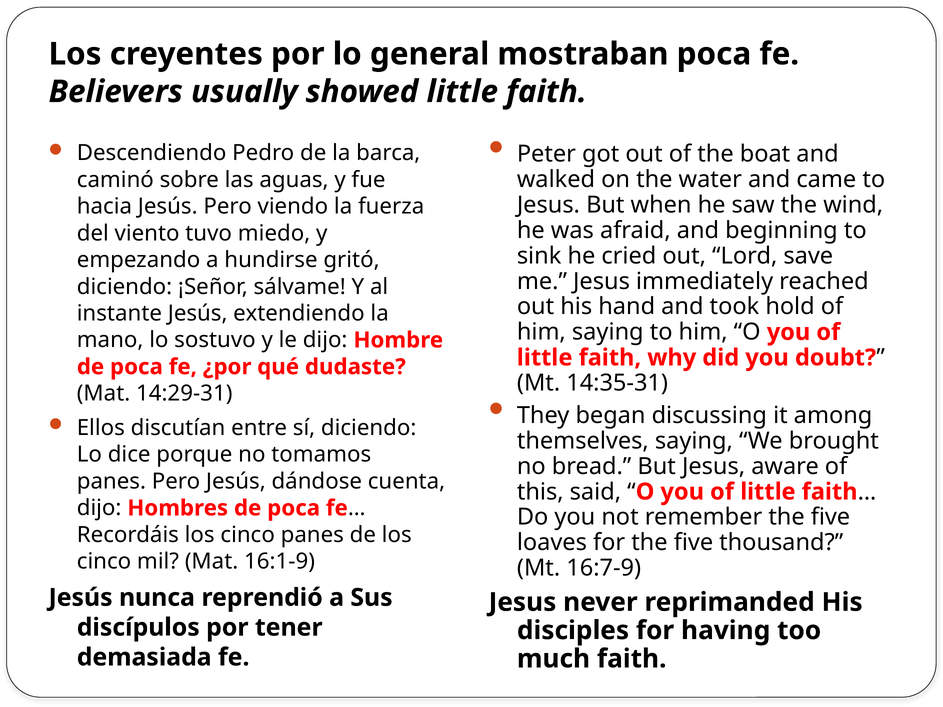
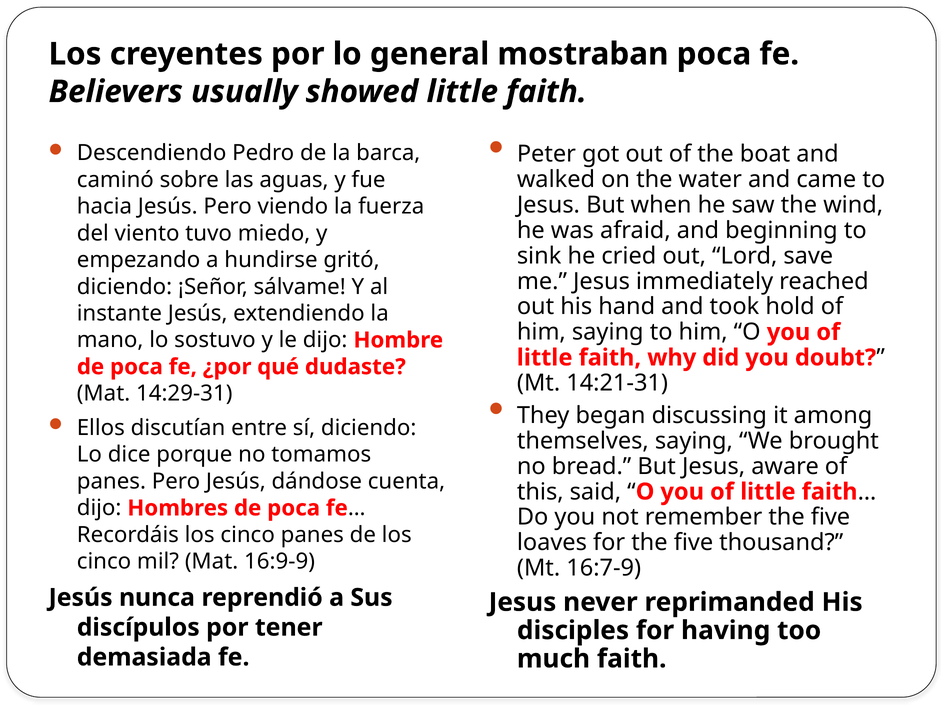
14:35-31: 14:35-31 -> 14:21-31
16:1-9: 16:1-9 -> 16:9-9
